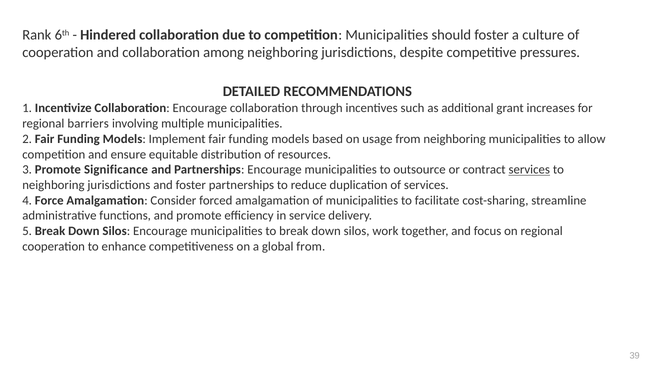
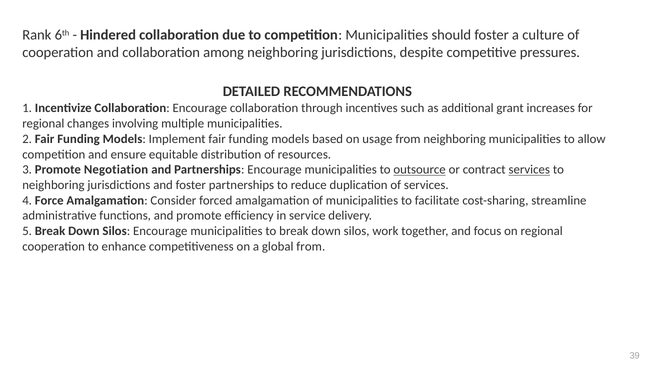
barriers: barriers -> changes
Significance: Significance -> Negotiation
outsource underline: none -> present
